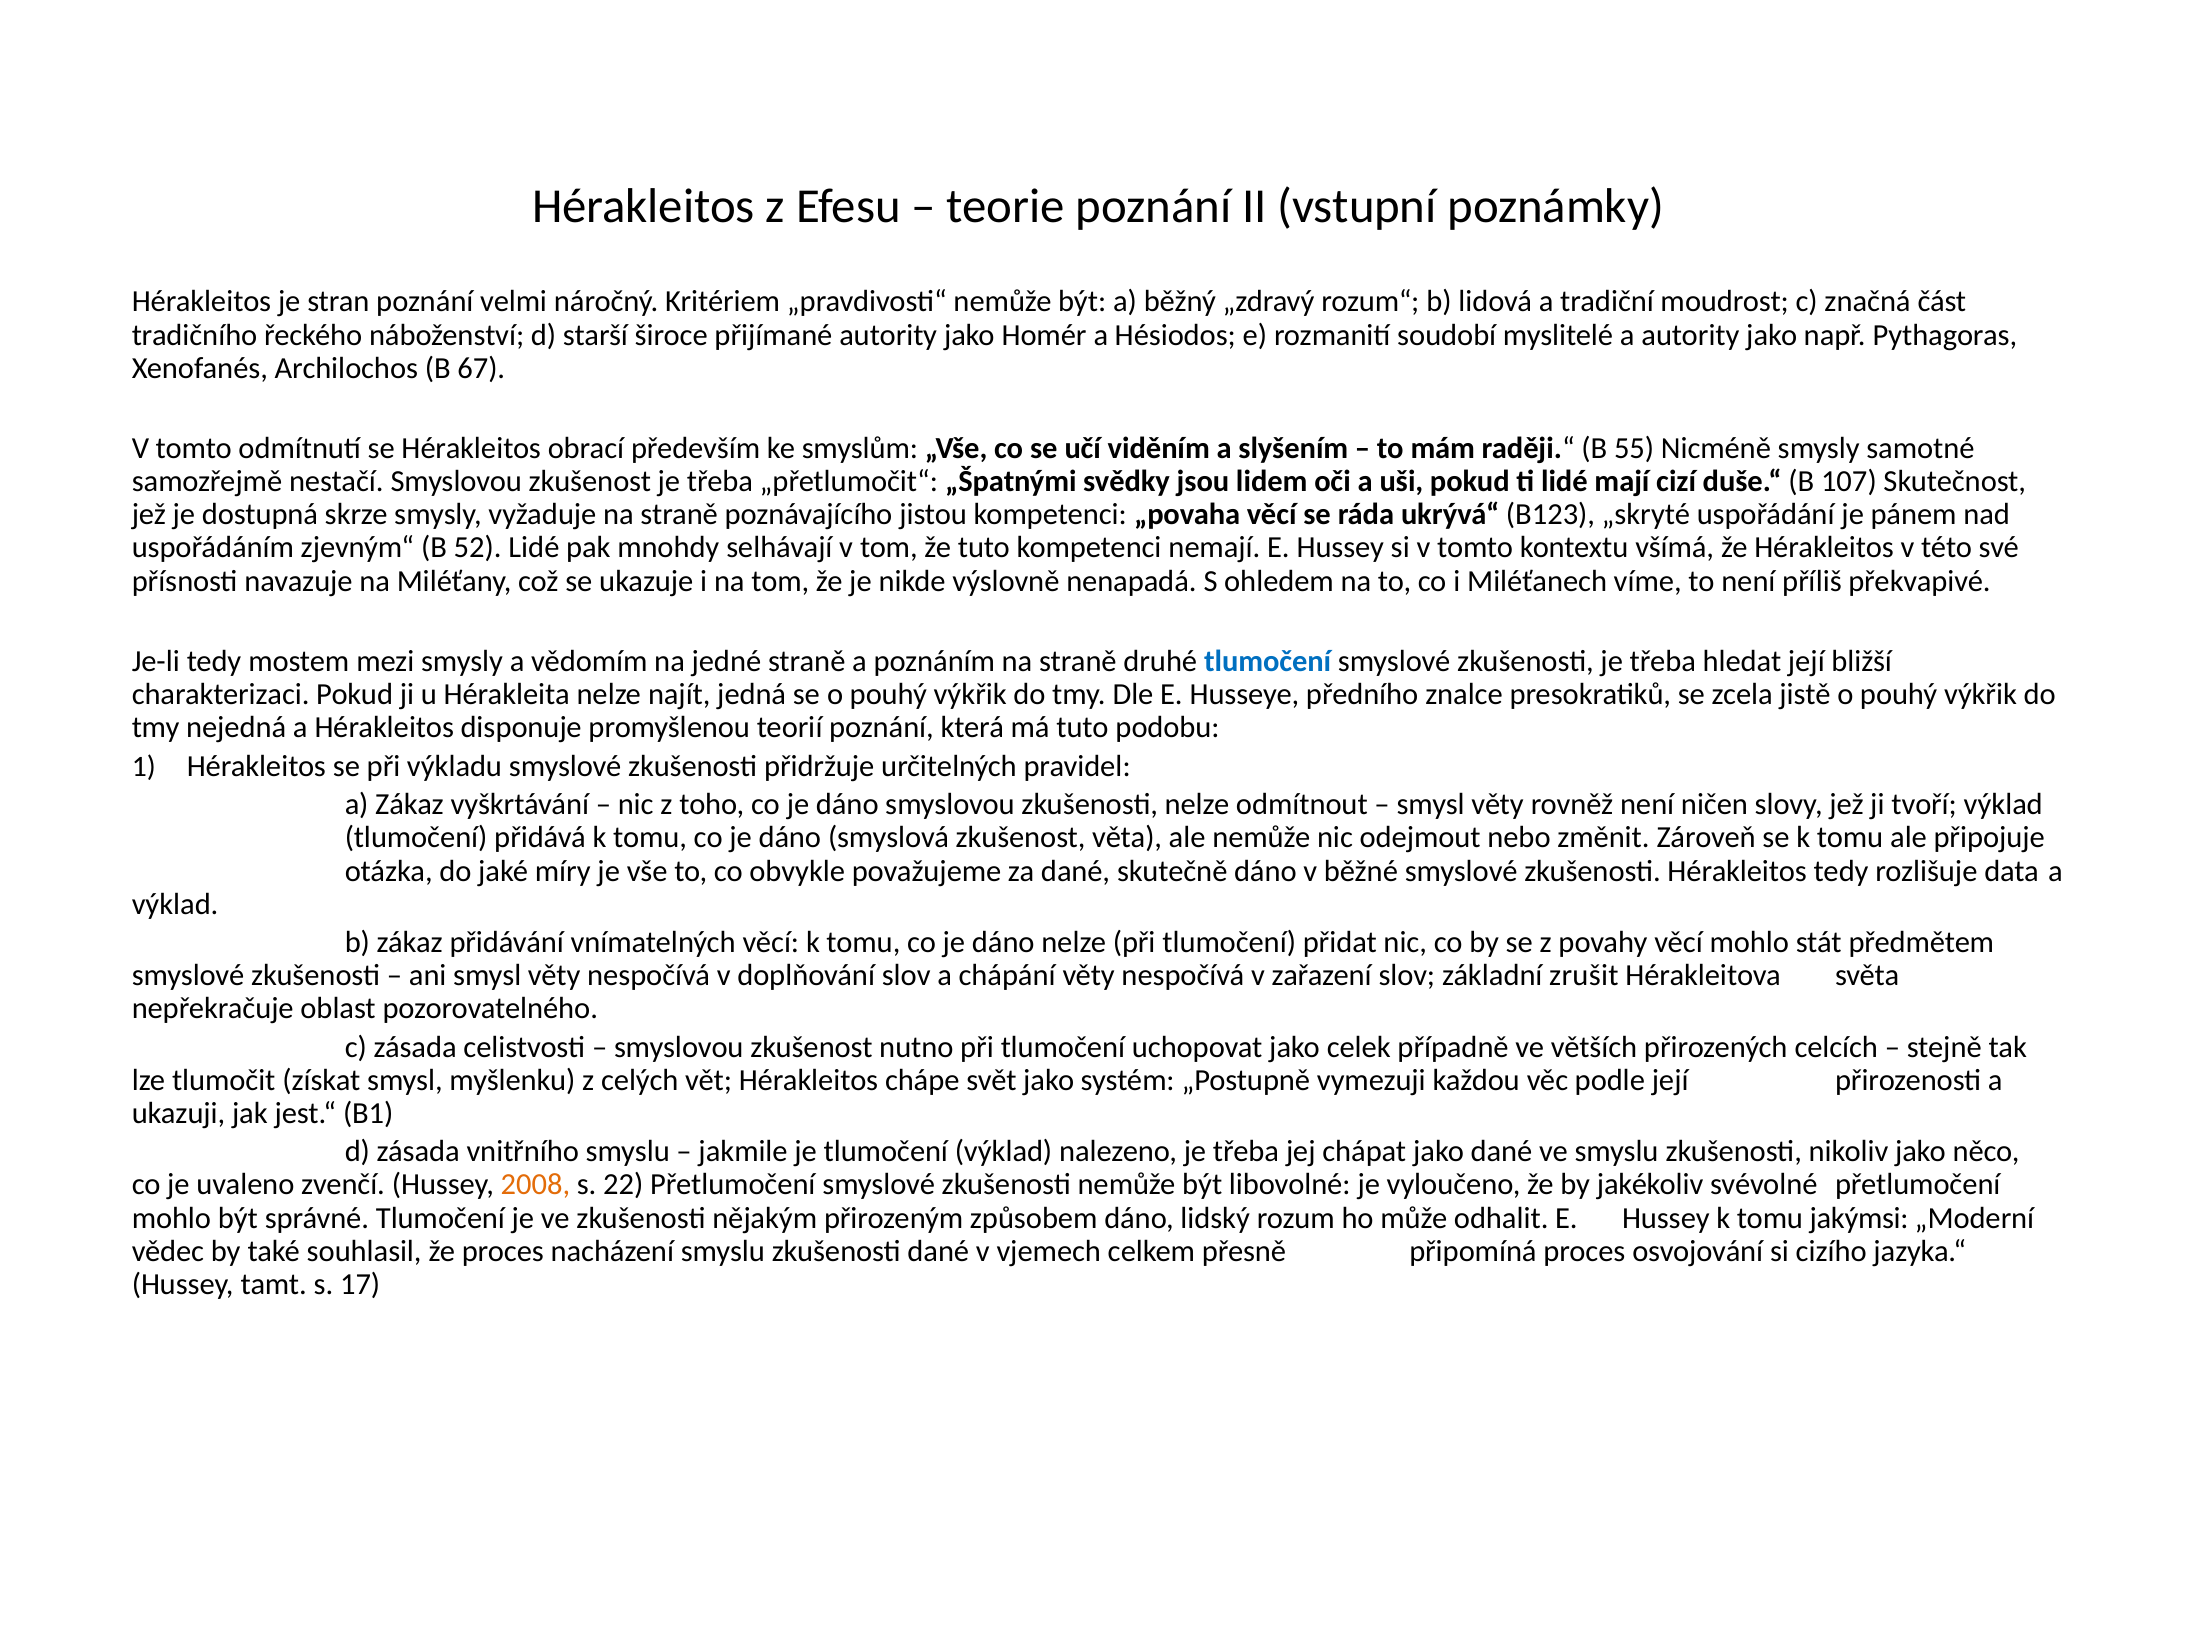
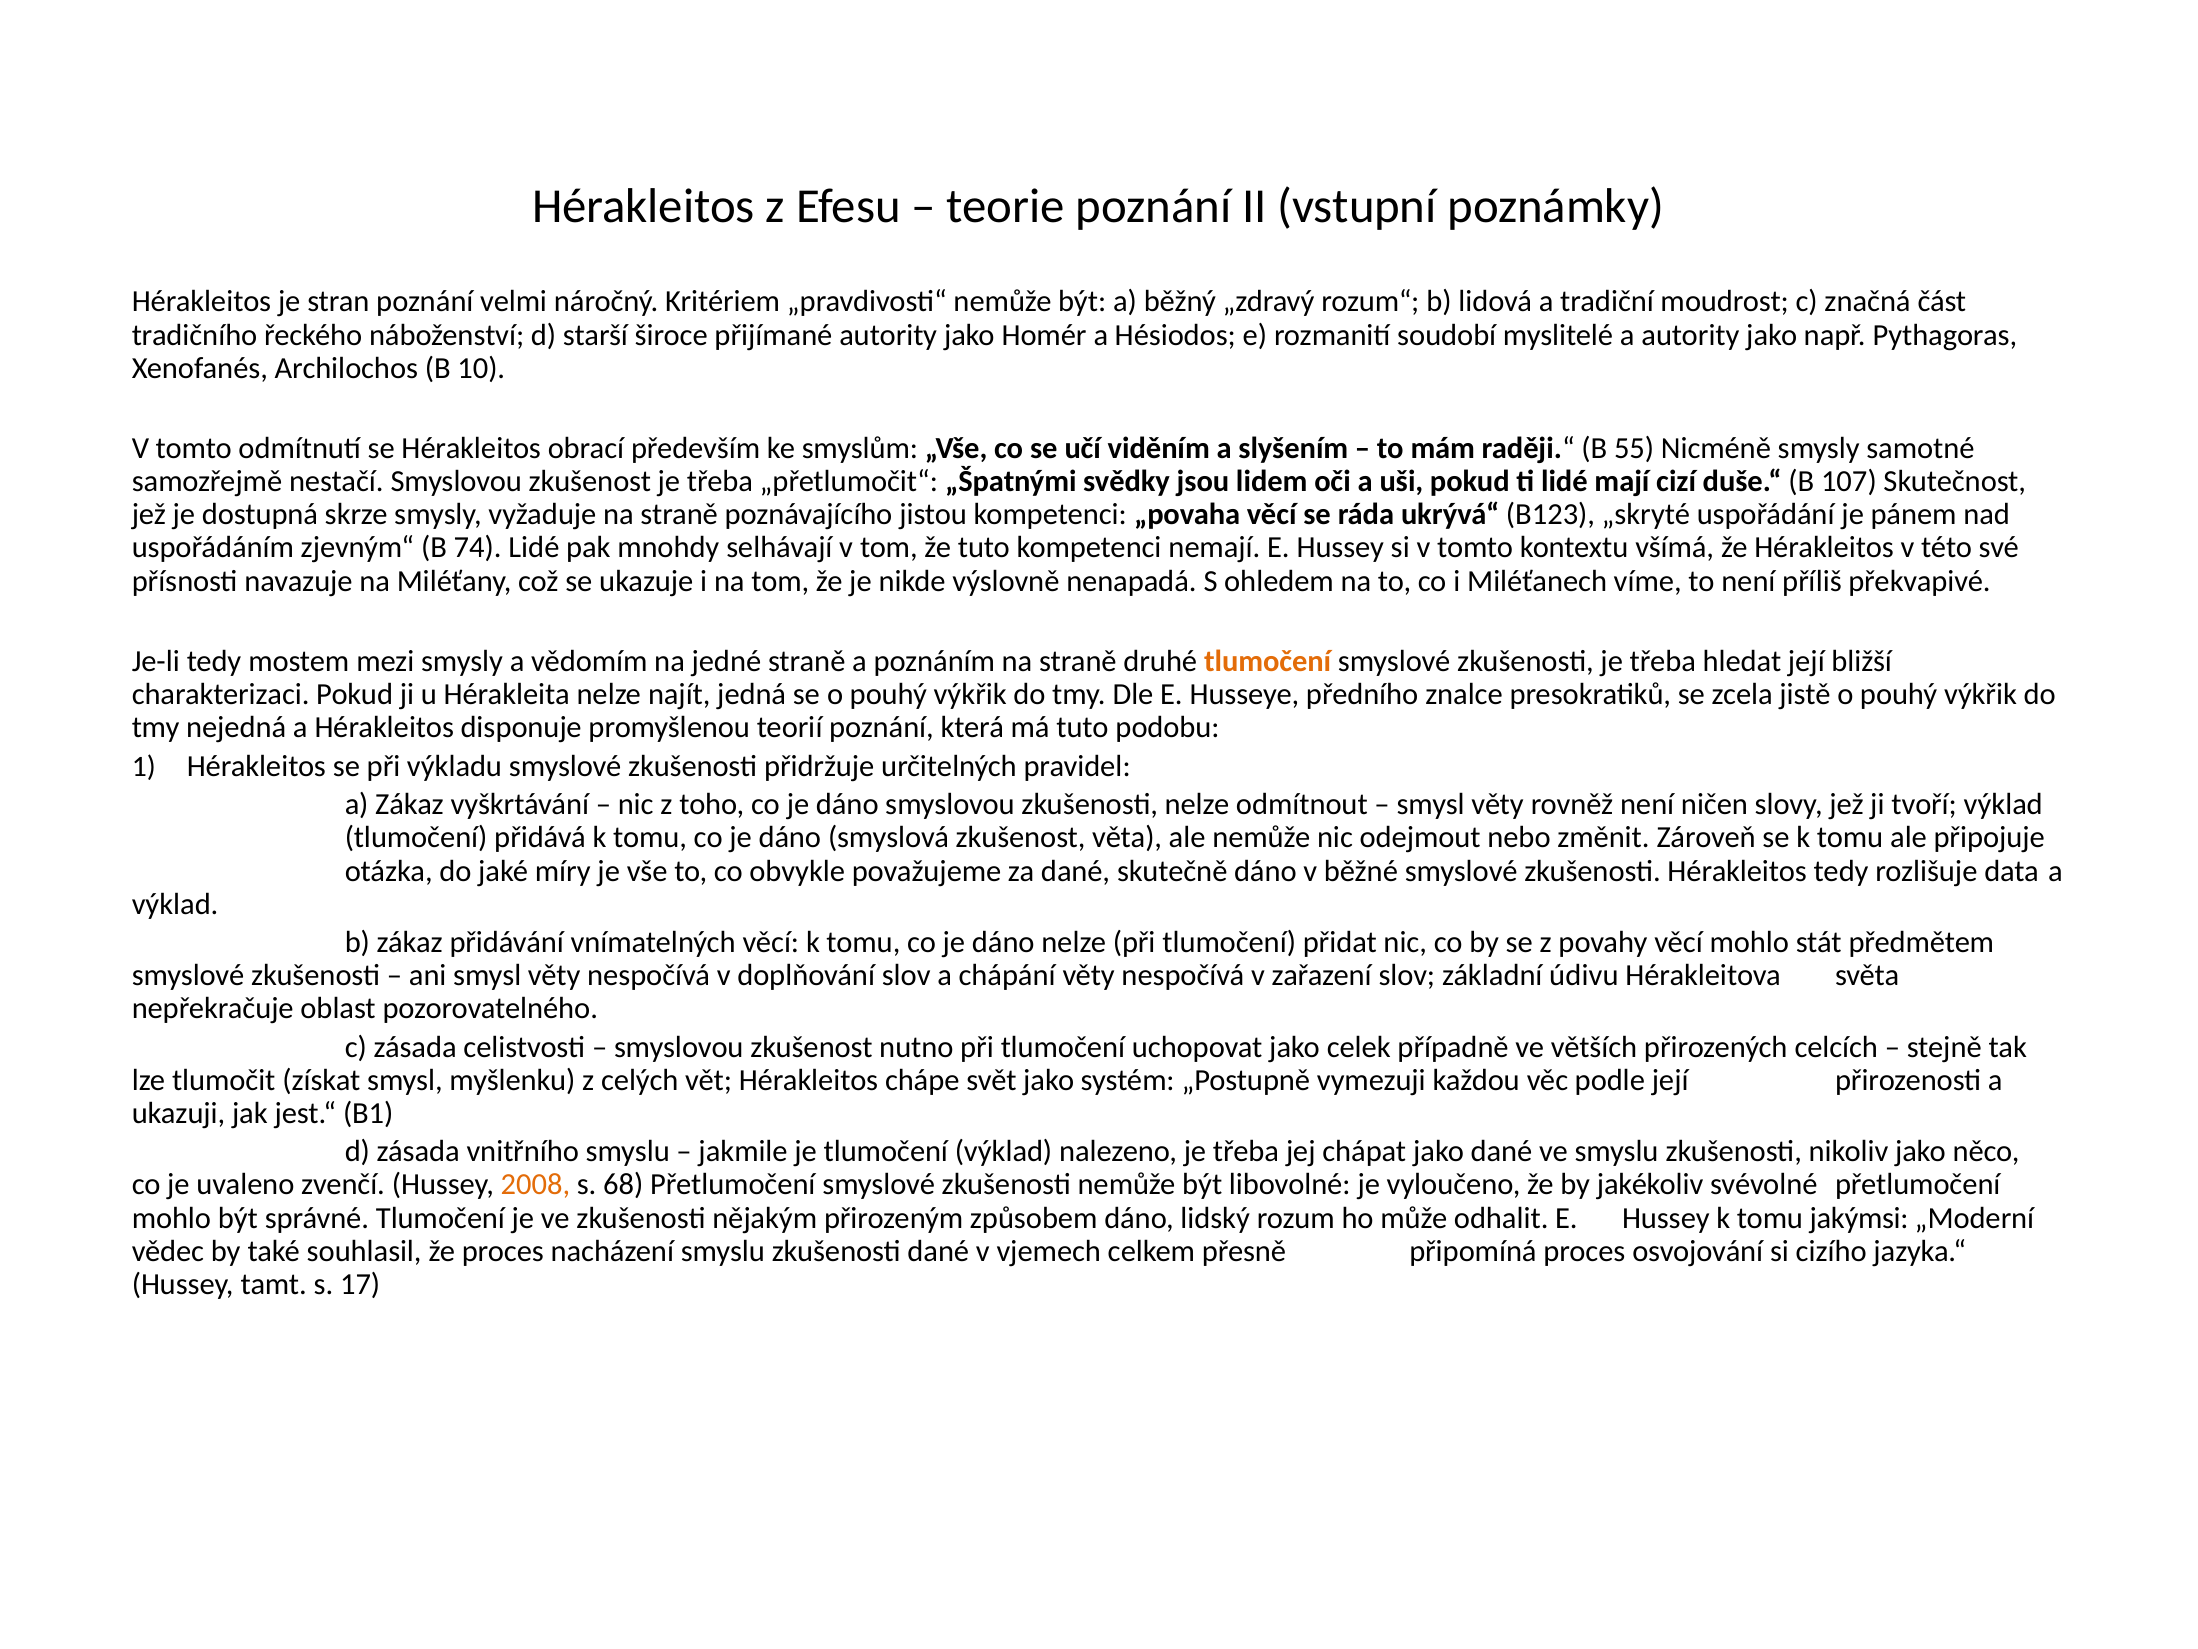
67: 67 -> 10
52: 52 -> 74
tlumočení at (1268, 661) colour: blue -> orange
zrušit: zrušit -> údivu
22: 22 -> 68
